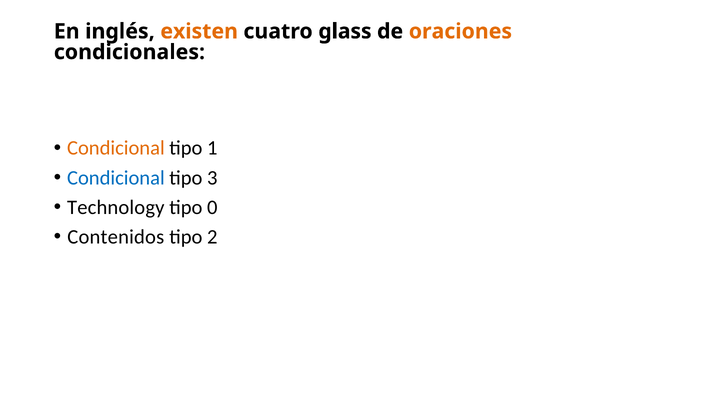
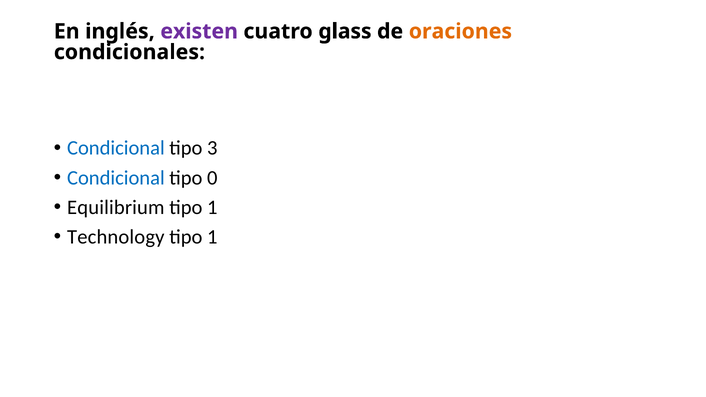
existen colour: orange -> purple
Condicional at (116, 148) colour: orange -> blue
1: 1 -> 3
3: 3 -> 0
Technology: Technology -> Equilibrium
0 at (212, 207): 0 -> 1
Contenidos: Contenidos -> Technology
2 at (212, 237): 2 -> 1
